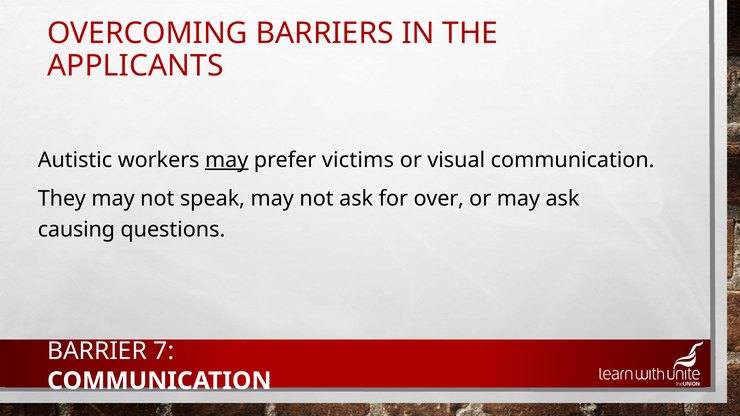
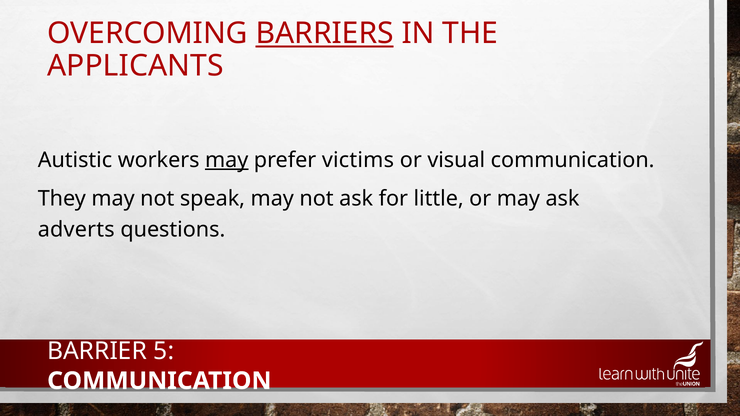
BARRIERS underline: none -> present
over: over -> little
causing: causing -> adverts
7: 7 -> 5
